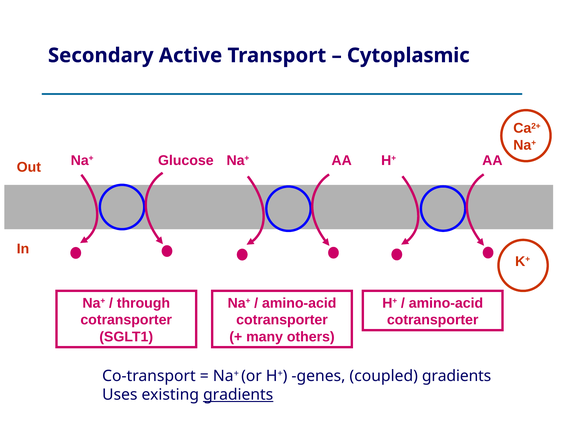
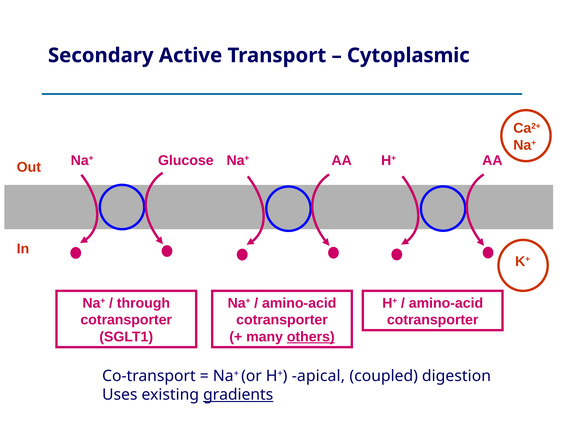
others underline: none -> present
genes: genes -> apical
coupled gradients: gradients -> digestion
